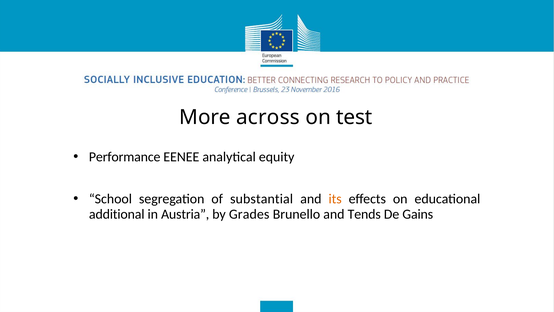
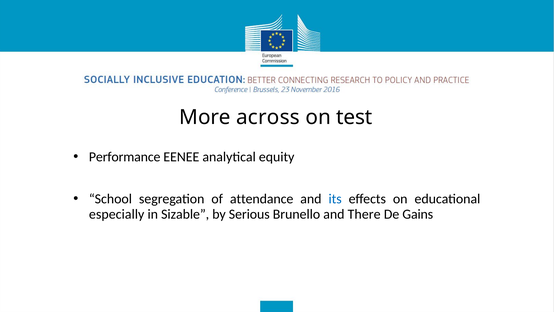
substantial: substantial -> attendance
its colour: orange -> blue
additional: additional -> especially
Austria: Austria -> Sizable
Grades: Grades -> Serious
Tends: Tends -> There
